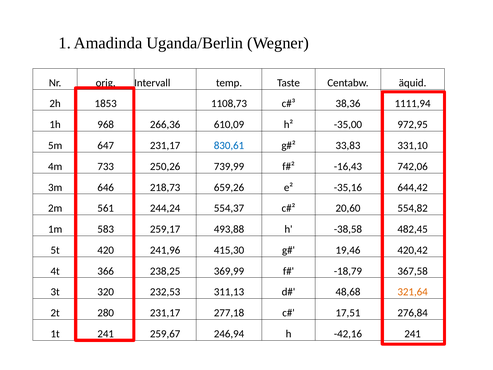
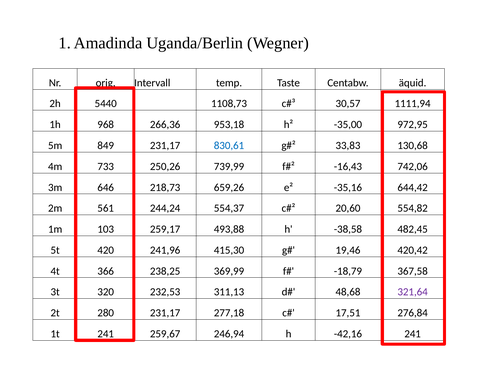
1853: 1853 -> 5440
38,36: 38,36 -> 30,57
610,09: 610,09 -> 953,18
647: 647 -> 849
331,10: 331,10 -> 130,68
583: 583 -> 103
321,64 colour: orange -> purple
